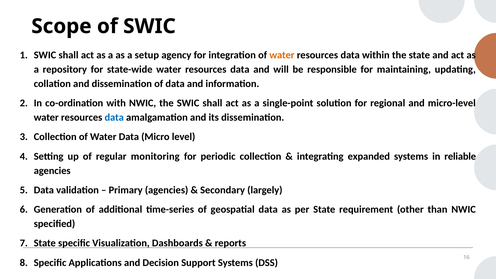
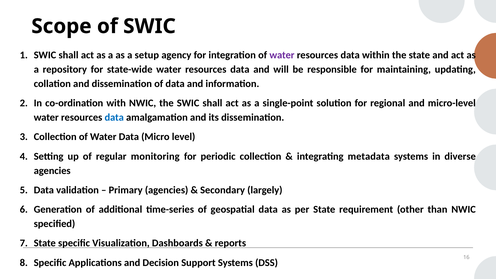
water at (282, 55) colour: orange -> purple
expanded: expanded -> metadata
reliable: reliable -> diverse
